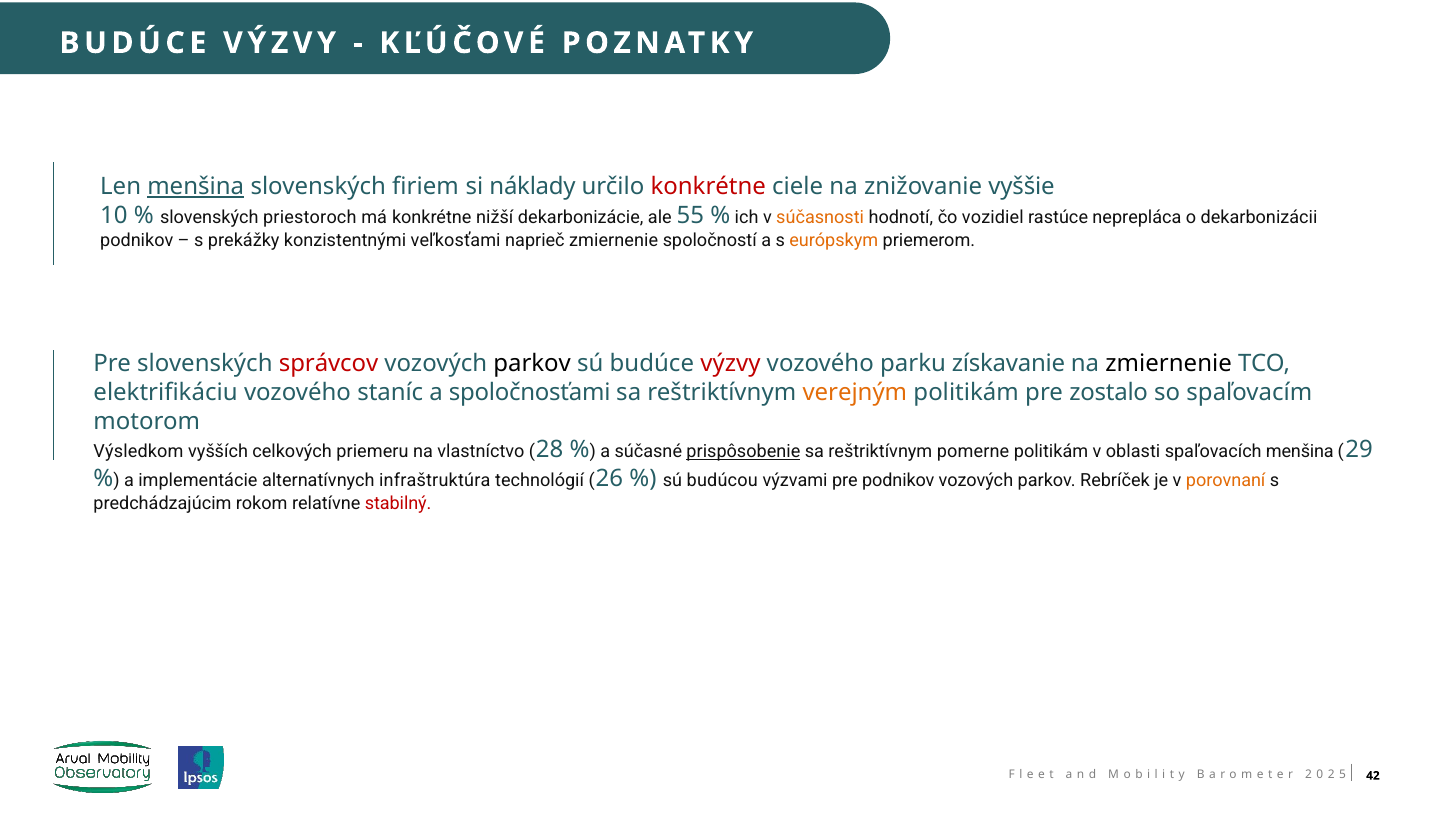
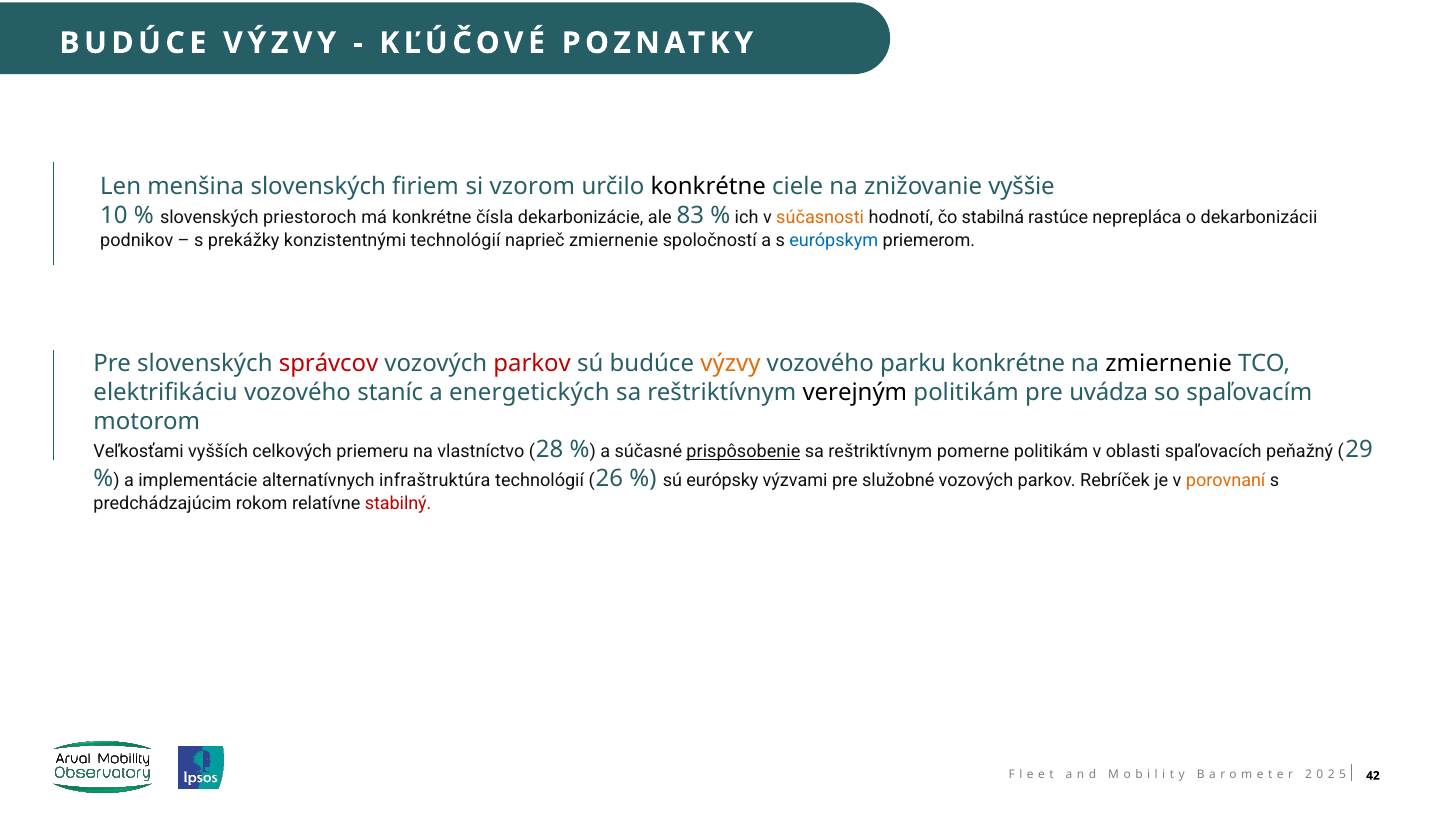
menšina at (196, 187) underline: present -> none
náklady: náklady -> vzorom
konkrétne at (708, 187) colour: red -> black
nižší: nižší -> čísla
55: 55 -> 83
vozidiel: vozidiel -> stabilná
konzistentnými veľkosťami: veľkosťami -> technológií
európskym colour: orange -> blue
parkov at (532, 364) colour: black -> red
výzvy at (730, 364) colour: red -> orange
parku získavanie: získavanie -> konkrétne
spoločnosťami: spoločnosťami -> energetických
verejným colour: orange -> black
zostalo: zostalo -> uvádza
Výsledkom: Výsledkom -> Veľkosťami
spaľovacích menšina: menšina -> peňažný
budúcou: budúcou -> európsky
pre podnikov: podnikov -> služobné
